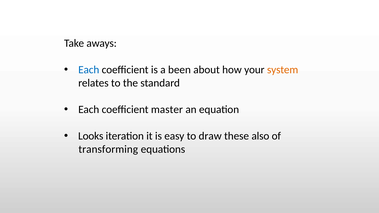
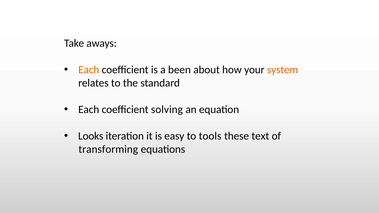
Each at (89, 70) colour: blue -> orange
master: master -> solving
draw: draw -> tools
also: also -> text
